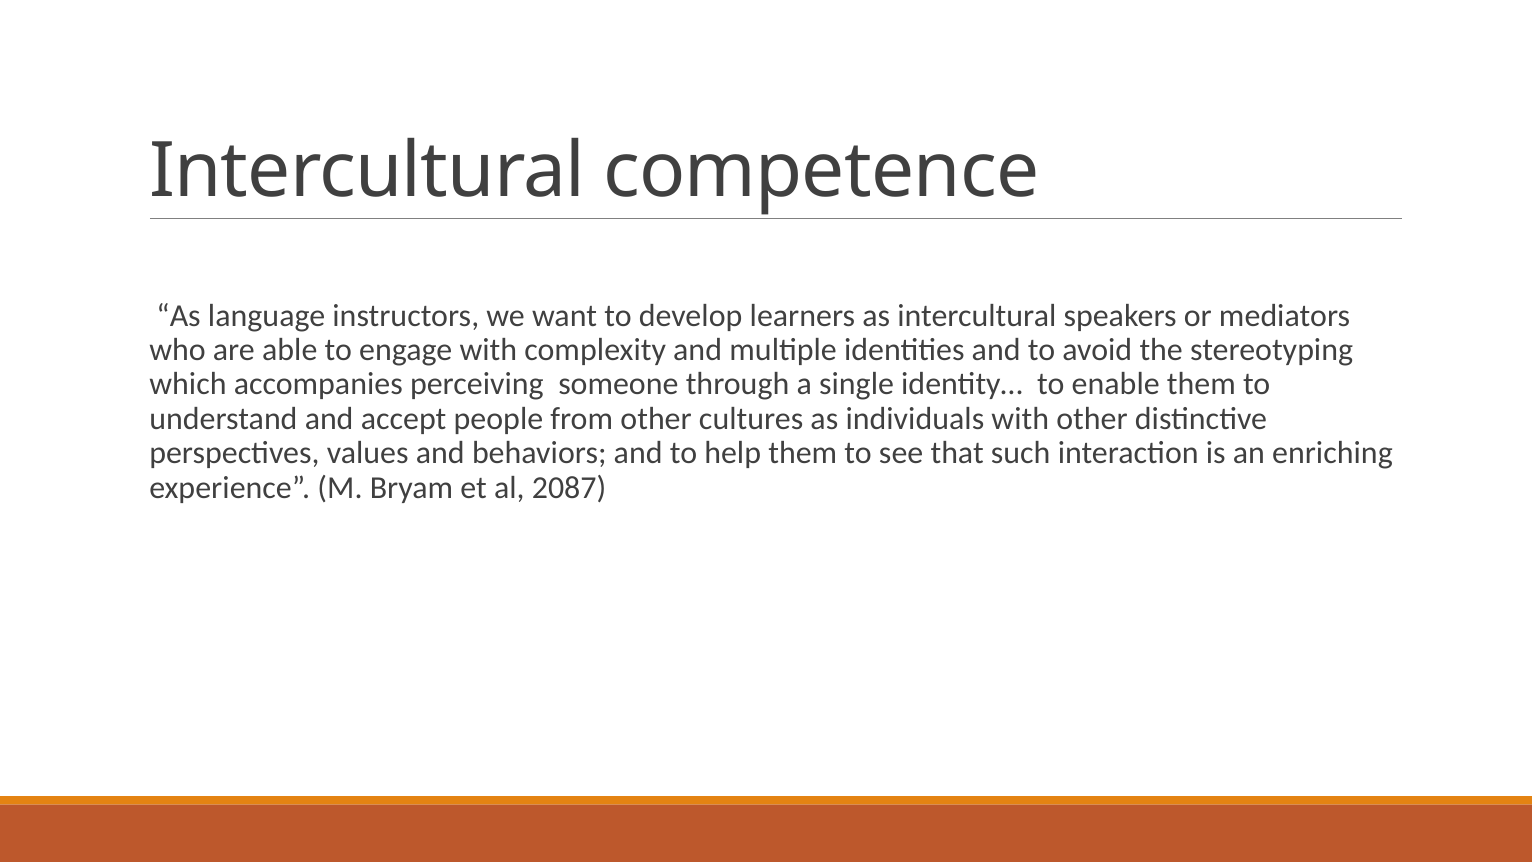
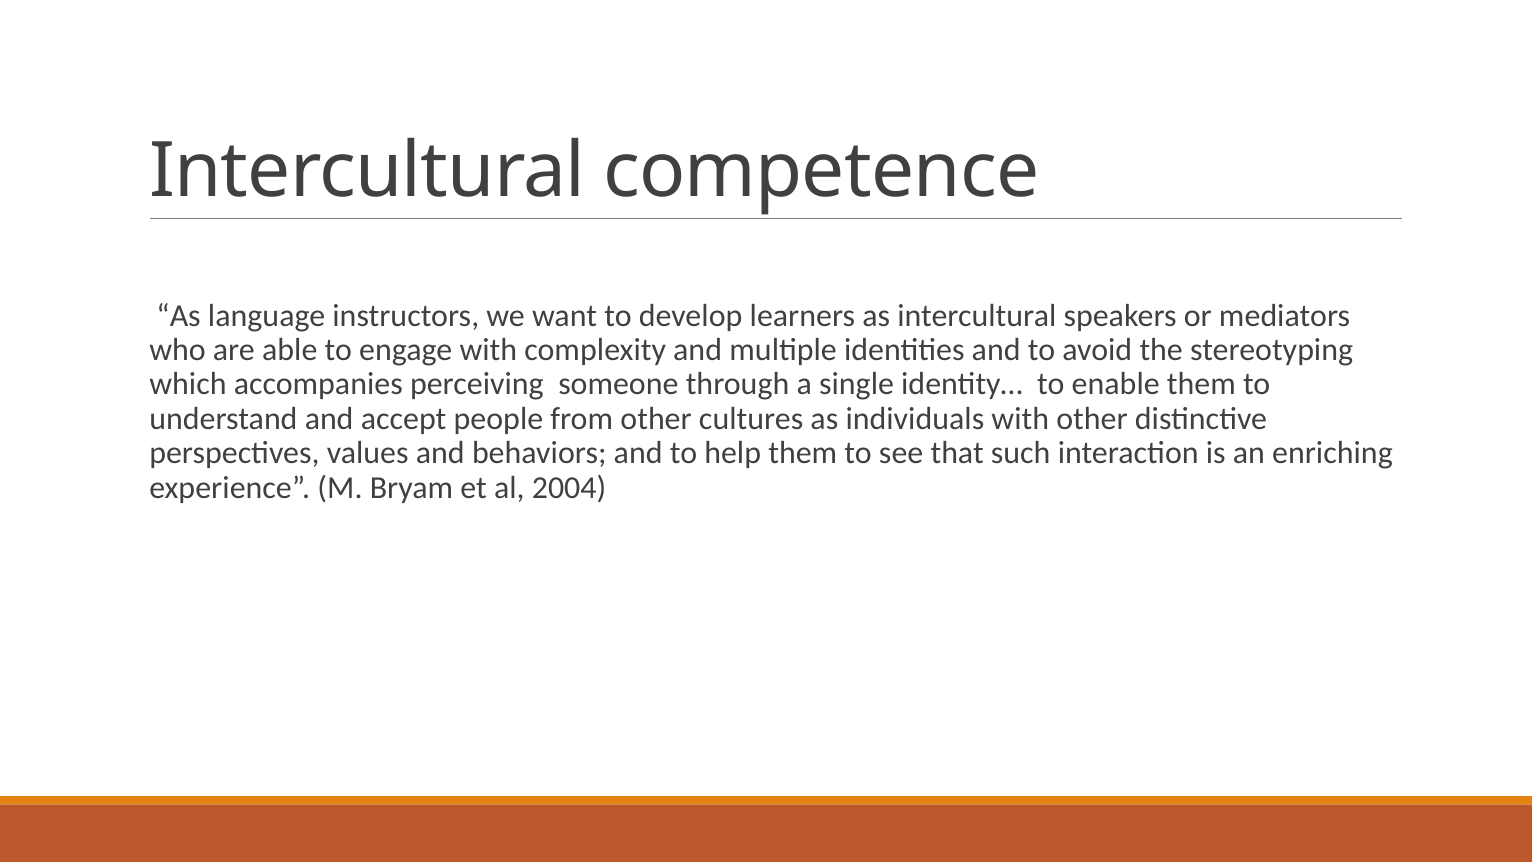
2087: 2087 -> 2004
